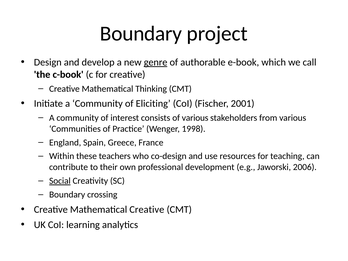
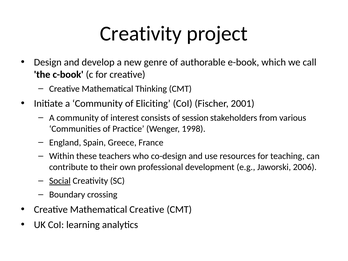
Boundary at (141, 34): Boundary -> Creativity
genre underline: present -> none
of various: various -> session
